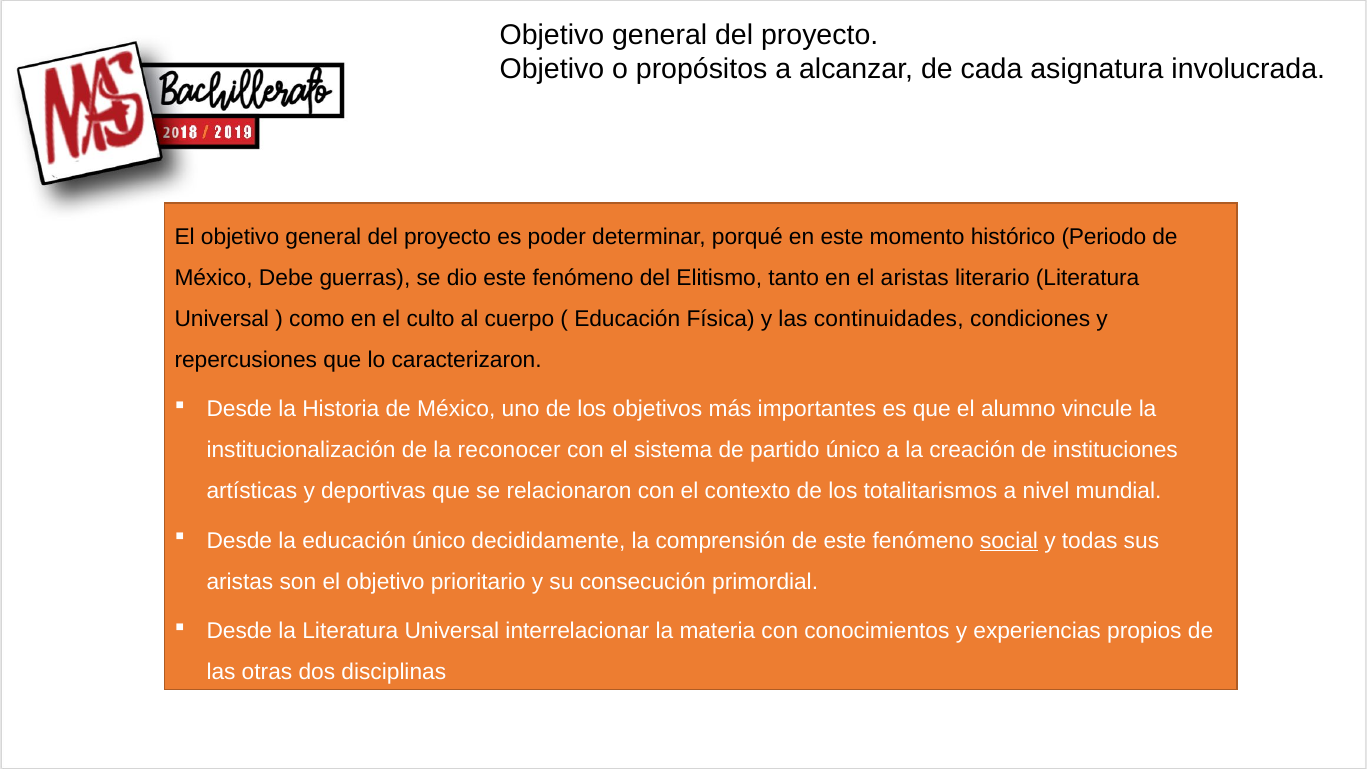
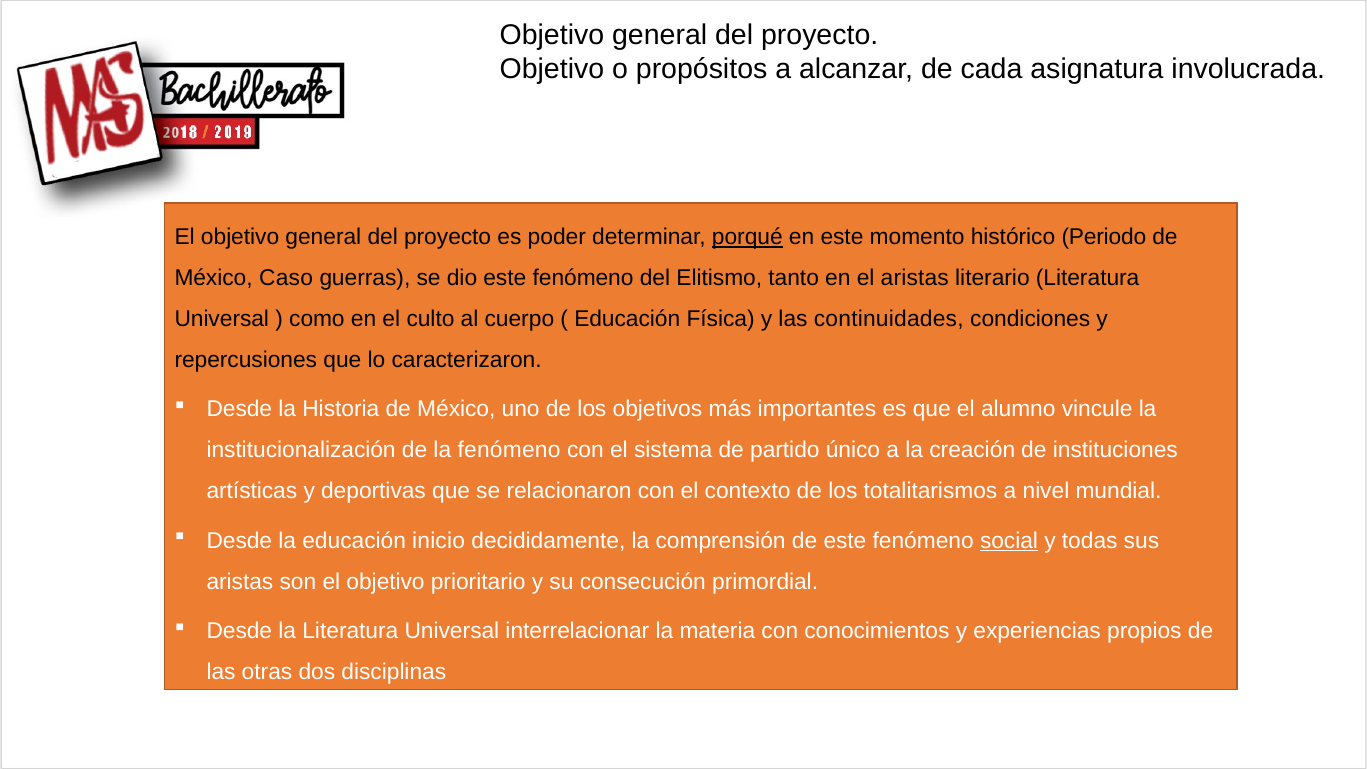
porqué underline: none -> present
Debe: Debe -> Caso
la reconocer: reconocer -> fenómeno
educación único: único -> inicio
